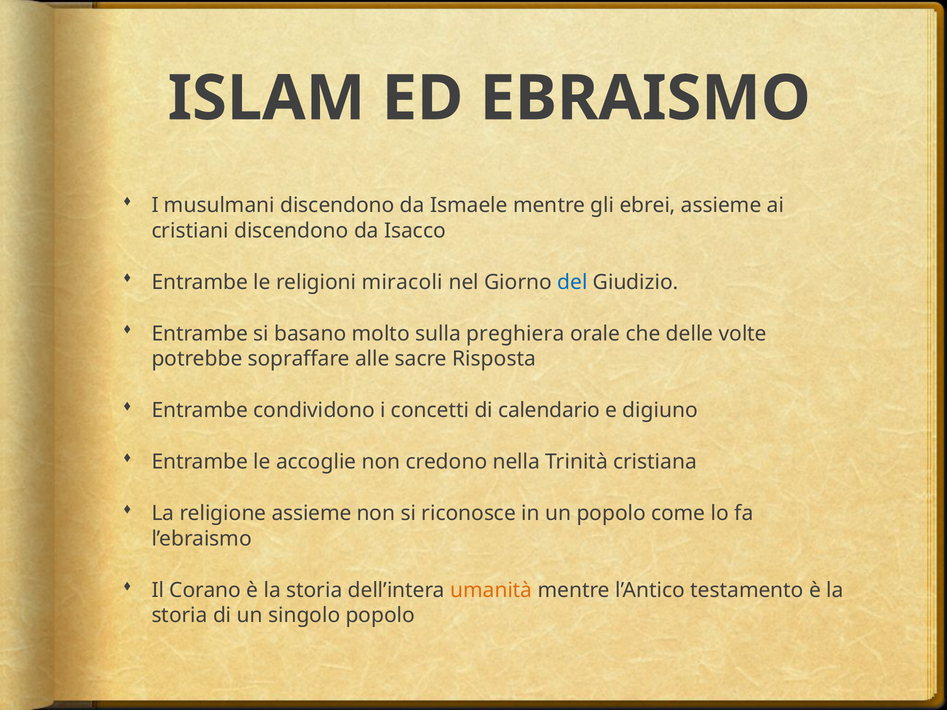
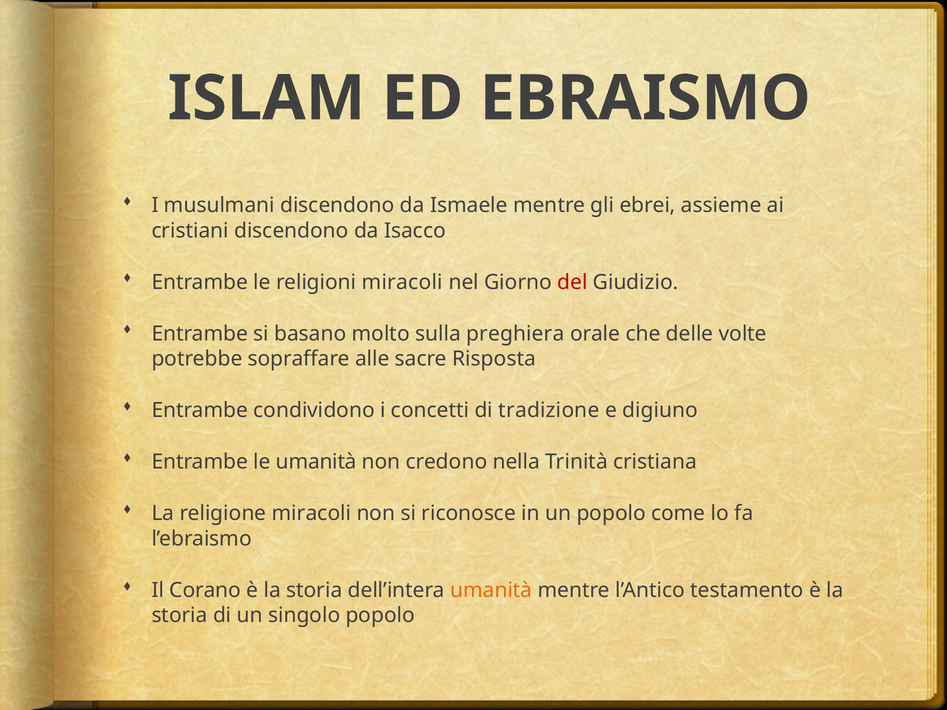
del colour: blue -> red
calendario: calendario -> tradizione
le accoglie: accoglie -> umanità
religione assieme: assieme -> miracoli
